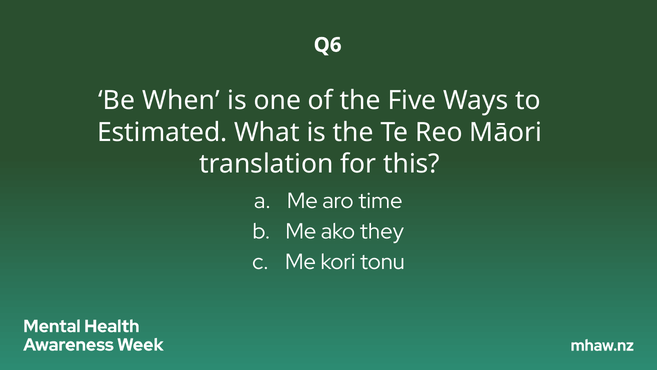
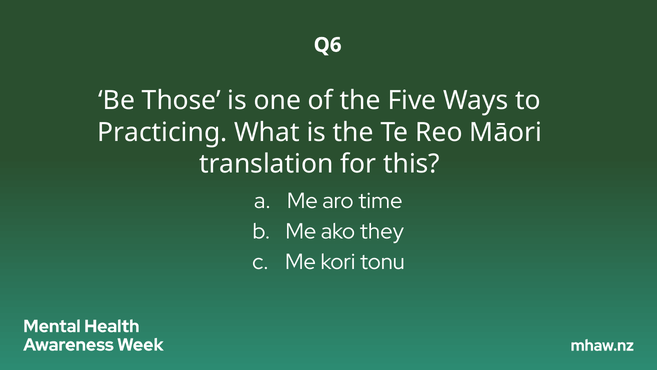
When: When -> Those
Estimated: Estimated -> Practicing
